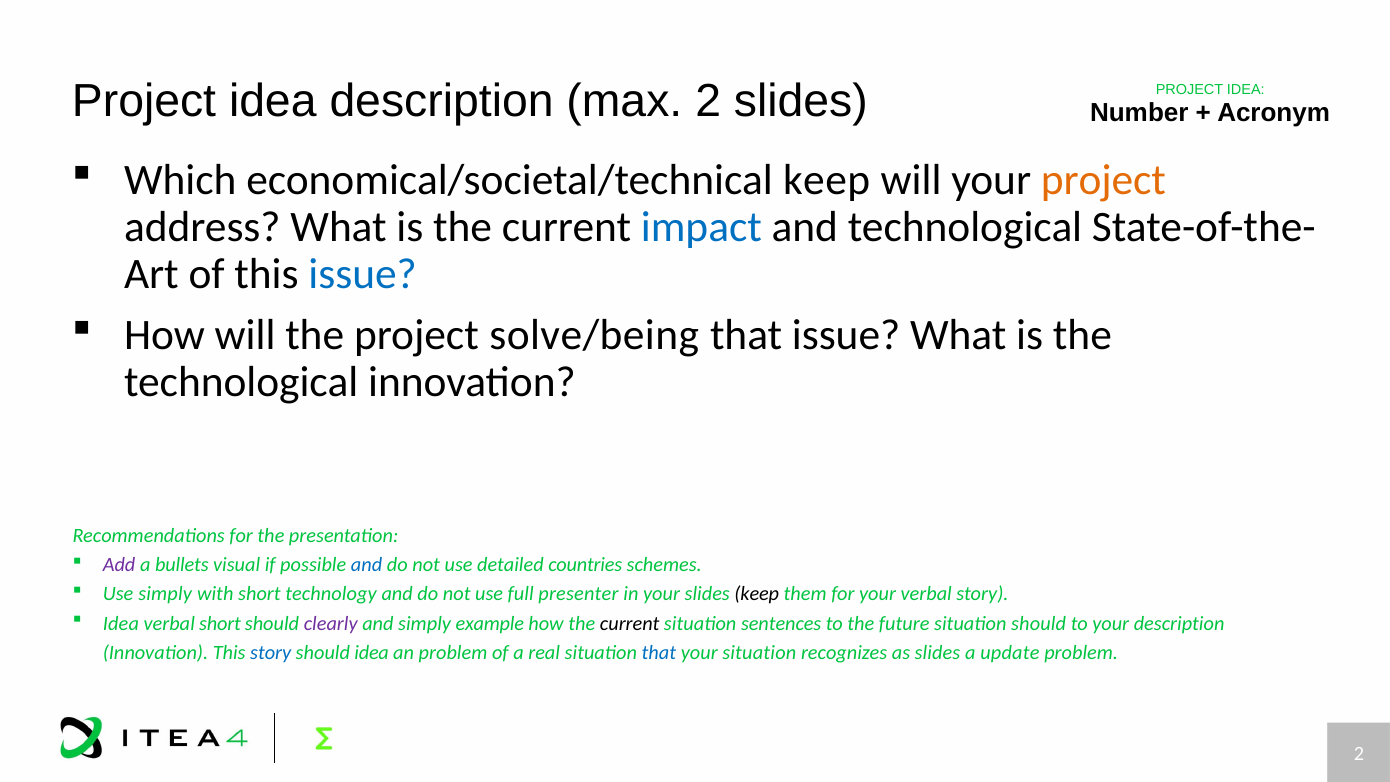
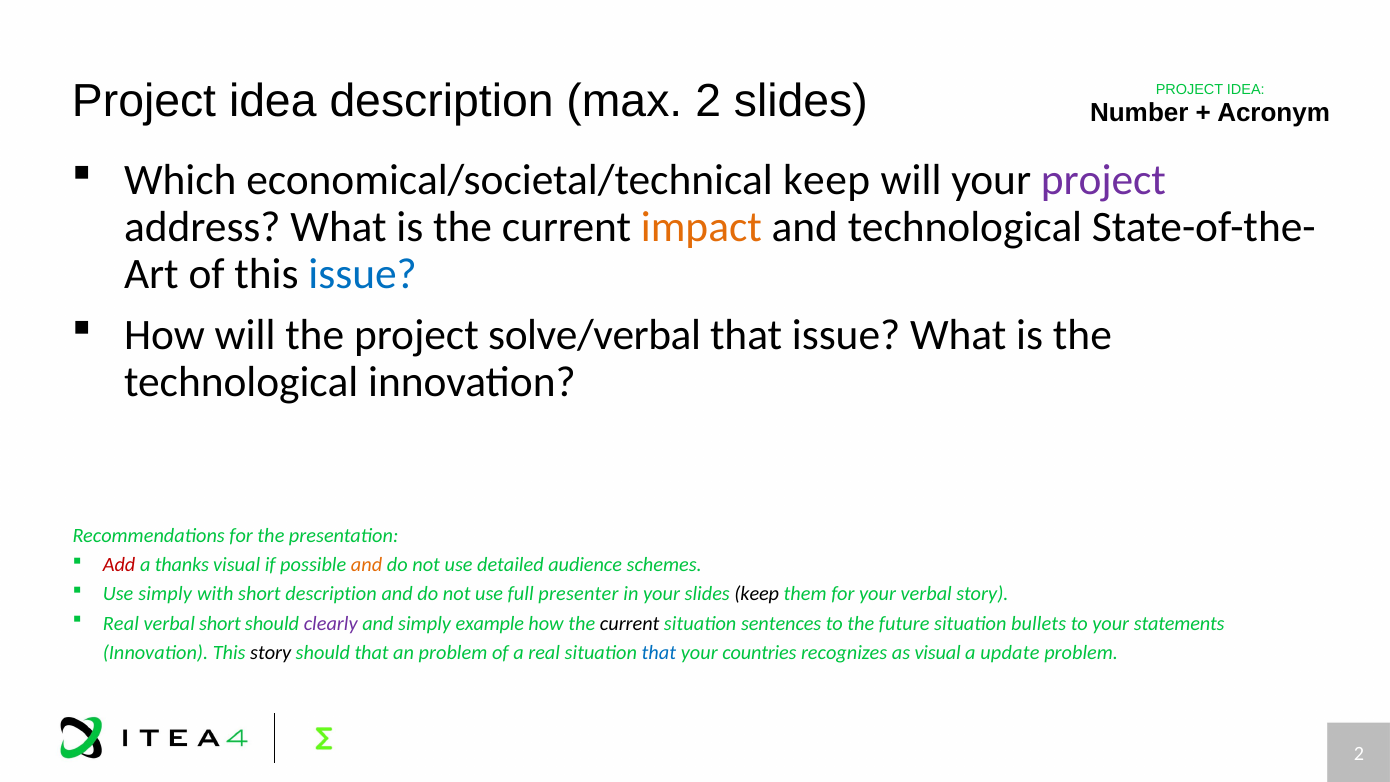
project at (1103, 180) colour: orange -> purple
impact colour: blue -> orange
solve/being: solve/being -> solve/verbal
Add colour: purple -> red
bullets: bullets -> thanks
and at (367, 565) colour: blue -> orange
countries: countries -> audience
short technology: technology -> description
Idea at (121, 623): Idea -> Real
situation should: should -> bullets
your description: description -> statements
story at (271, 652) colour: blue -> black
should idea: idea -> that
your situation: situation -> countries
as slides: slides -> visual
